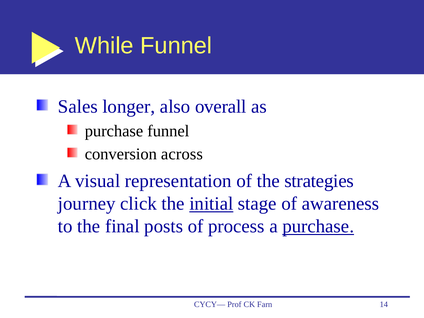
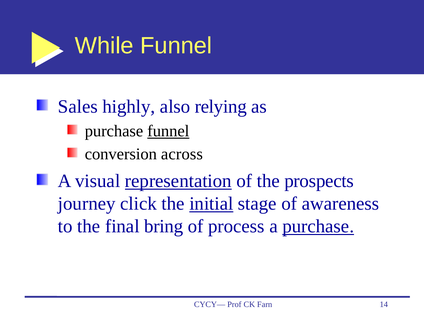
longer: longer -> highly
overall: overall -> relying
funnel at (168, 131) underline: none -> present
representation underline: none -> present
strategies: strategies -> prospects
posts: posts -> bring
